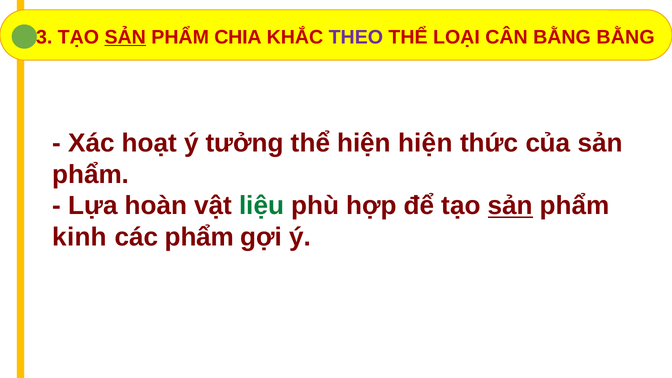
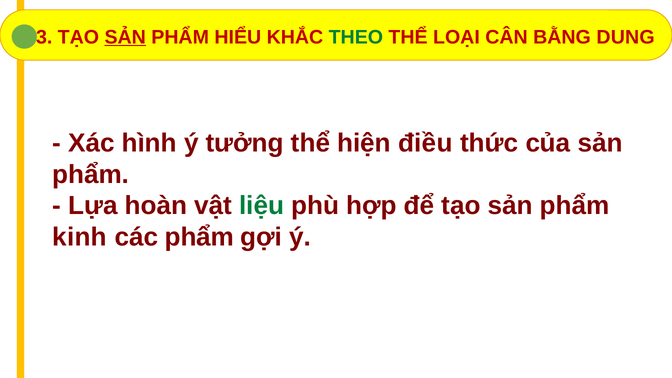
CHIA: CHIA -> HIỂU
THEO colour: purple -> green
BẰNG BẰNG: BẰNG -> DUNG
hoạt: hoạt -> hình
hiện hiện: hiện -> điều
sản at (510, 206) underline: present -> none
